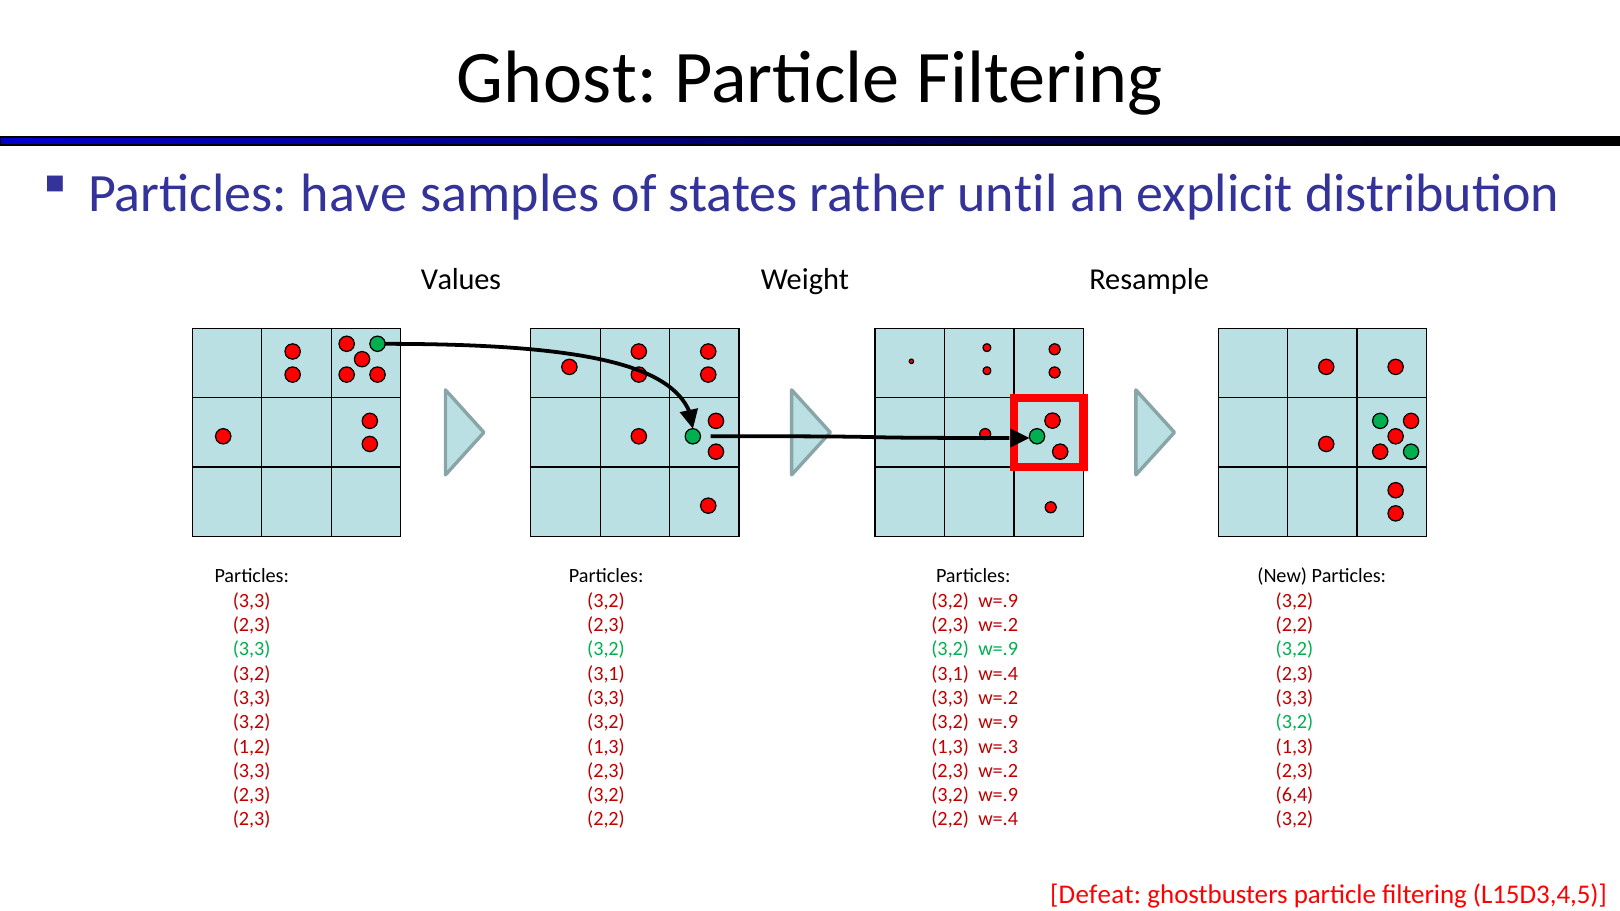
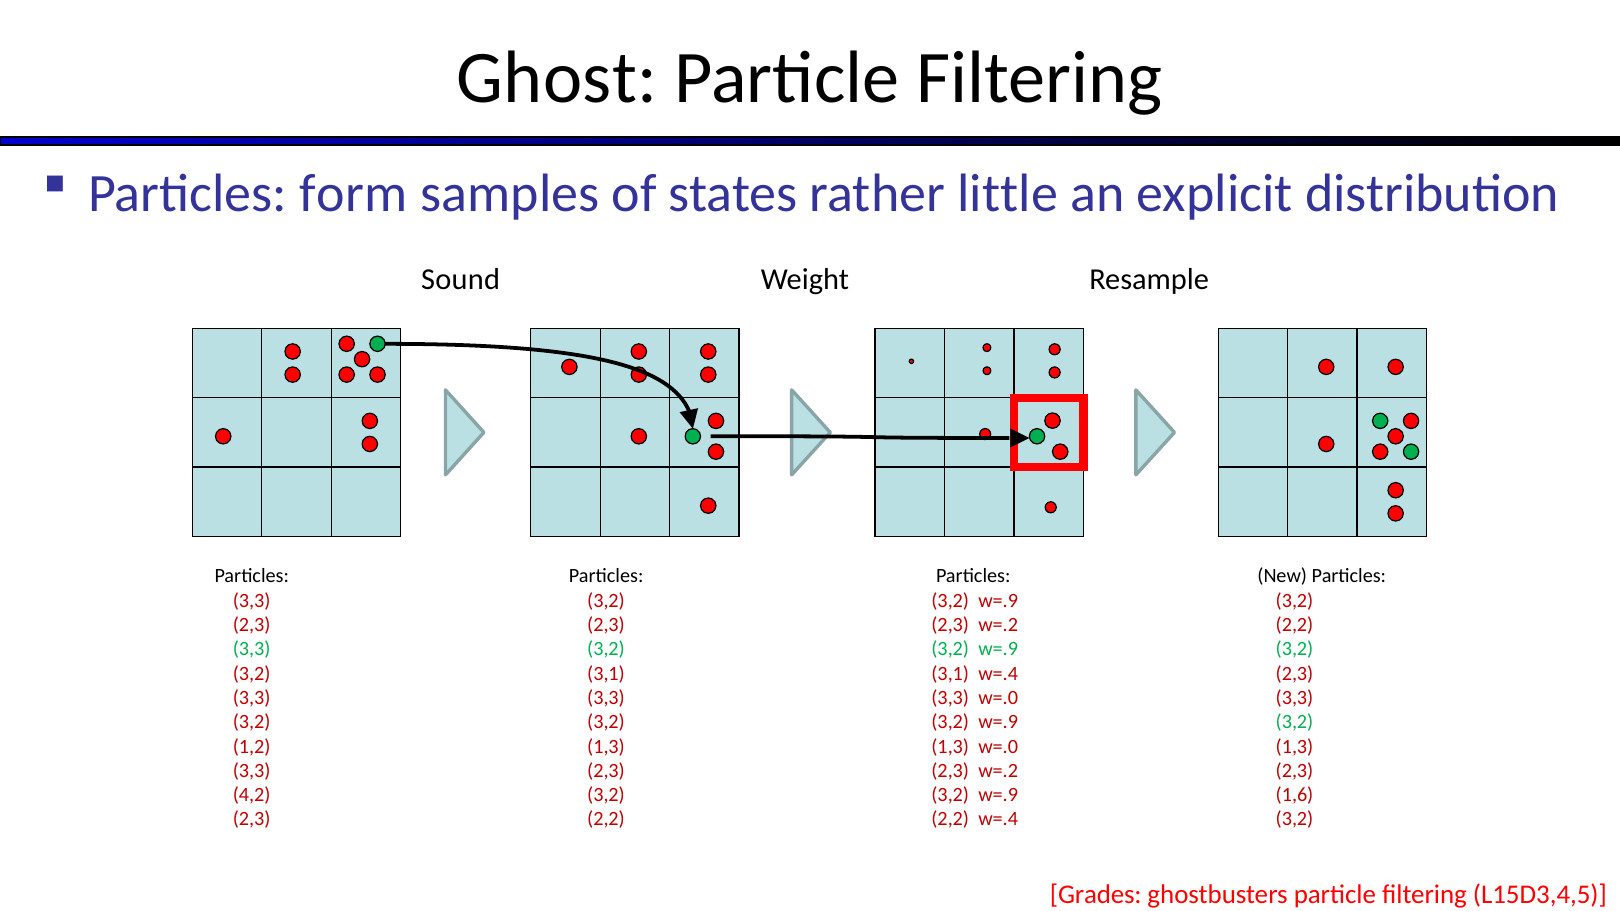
have: have -> form
until: until -> little
Values: Values -> Sound
3,3 w=.2: w=.2 -> w=.0
1,3 w=.3: w=.3 -> w=.0
2,3 at (252, 795): 2,3 -> 4,2
6,4: 6,4 -> 1,6
Defeat: Defeat -> Grades
